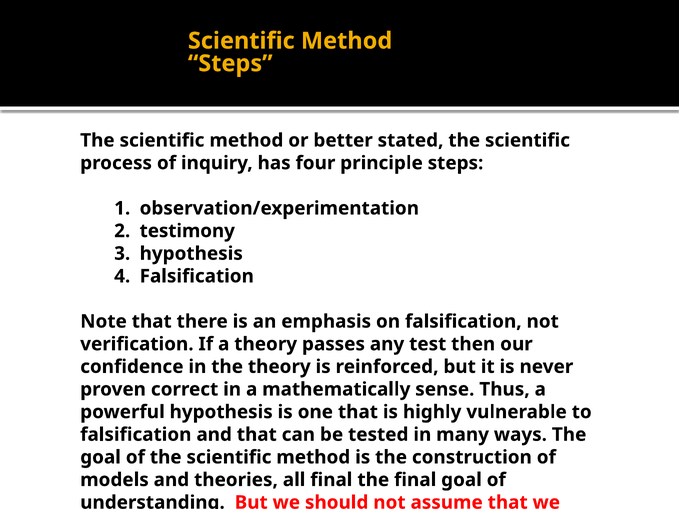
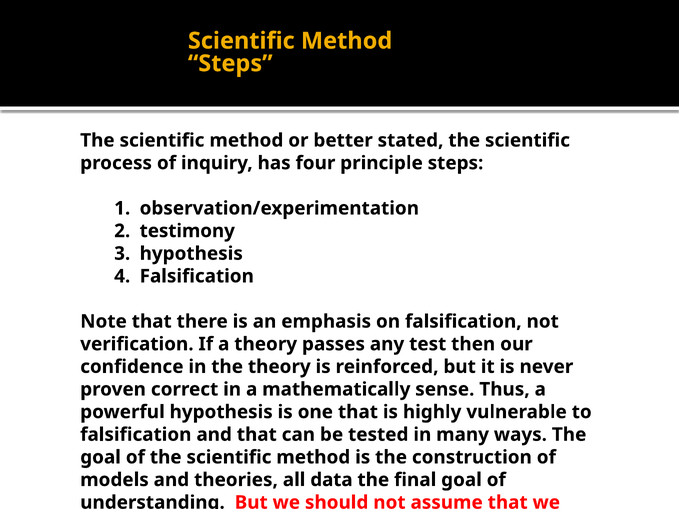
all final: final -> data
